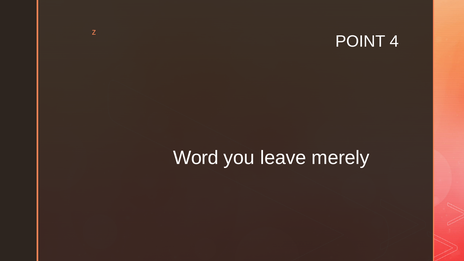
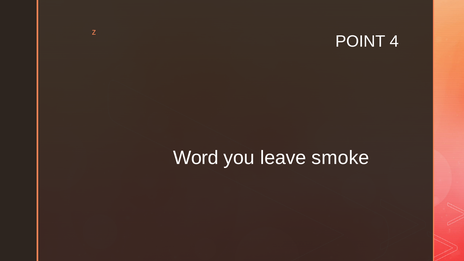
merely: merely -> smoke
